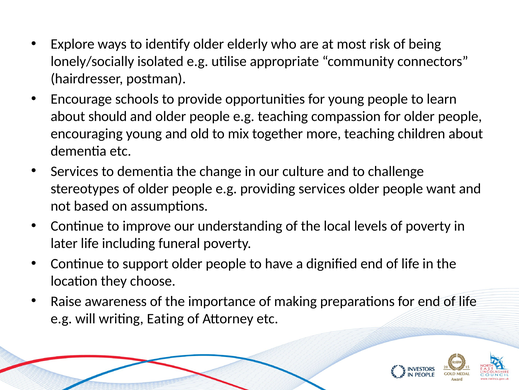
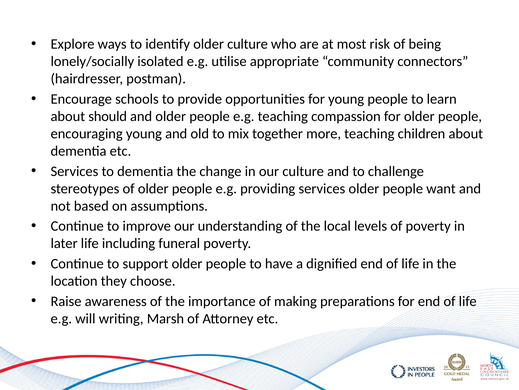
older elderly: elderly -> culture
Eating: Eating -> Marsh
